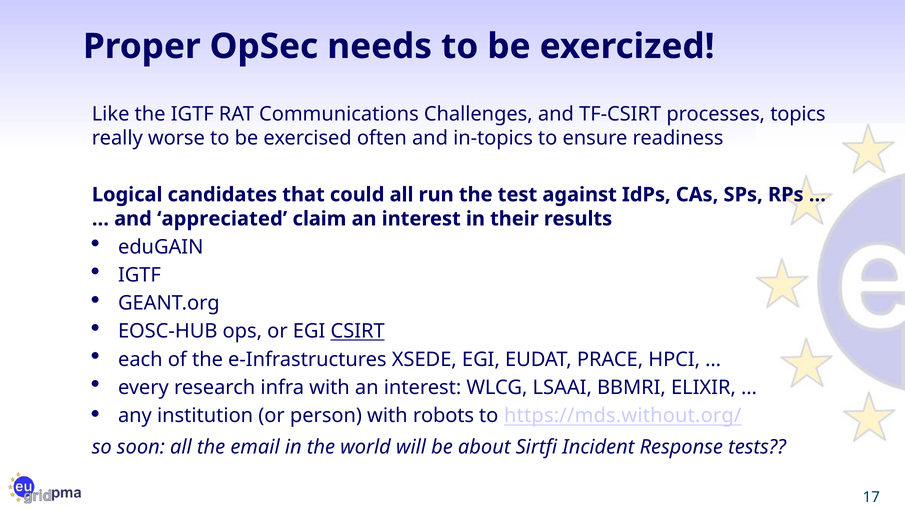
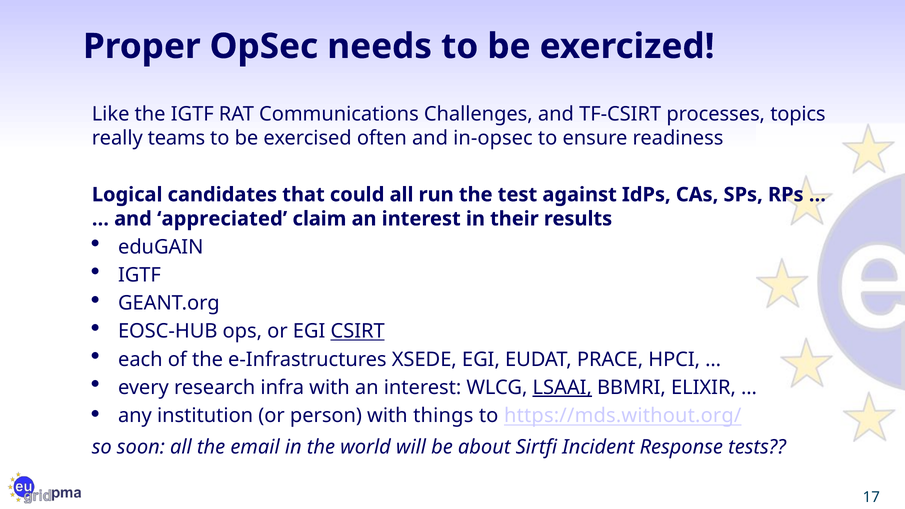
worse: worse -> teams
in-topics: in-topics -> in-opsec
LSAAI underline: none -> present
robots: robots -> things
